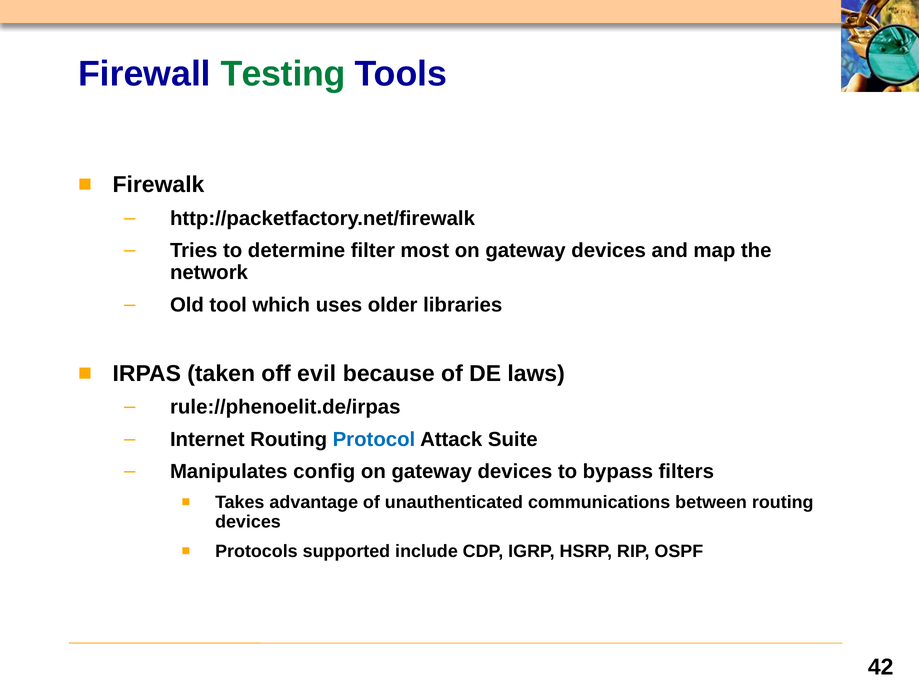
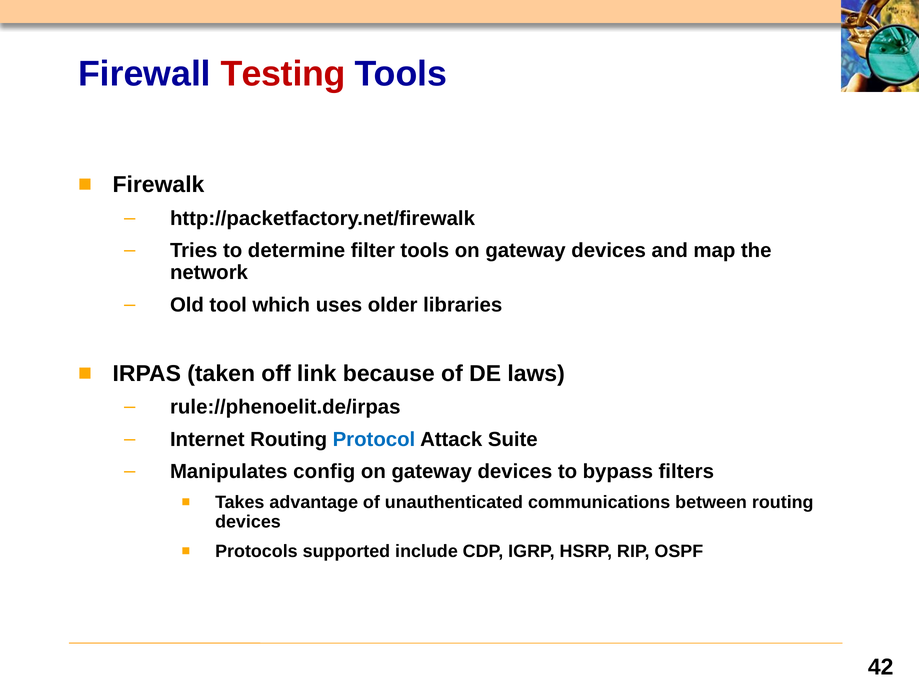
Testing colour: green -> red
filter most: most -> tools
evil: evil -> link
